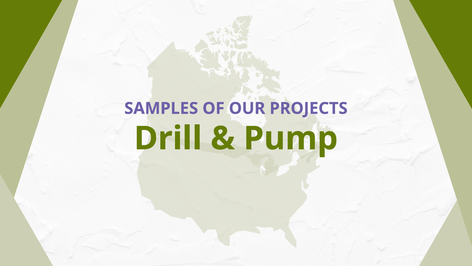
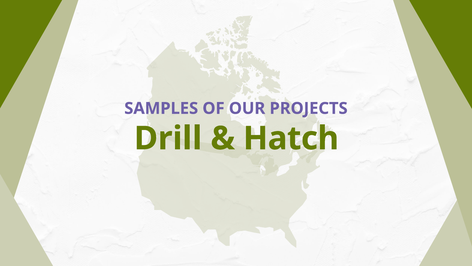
Pump: Pump -> Hatch
